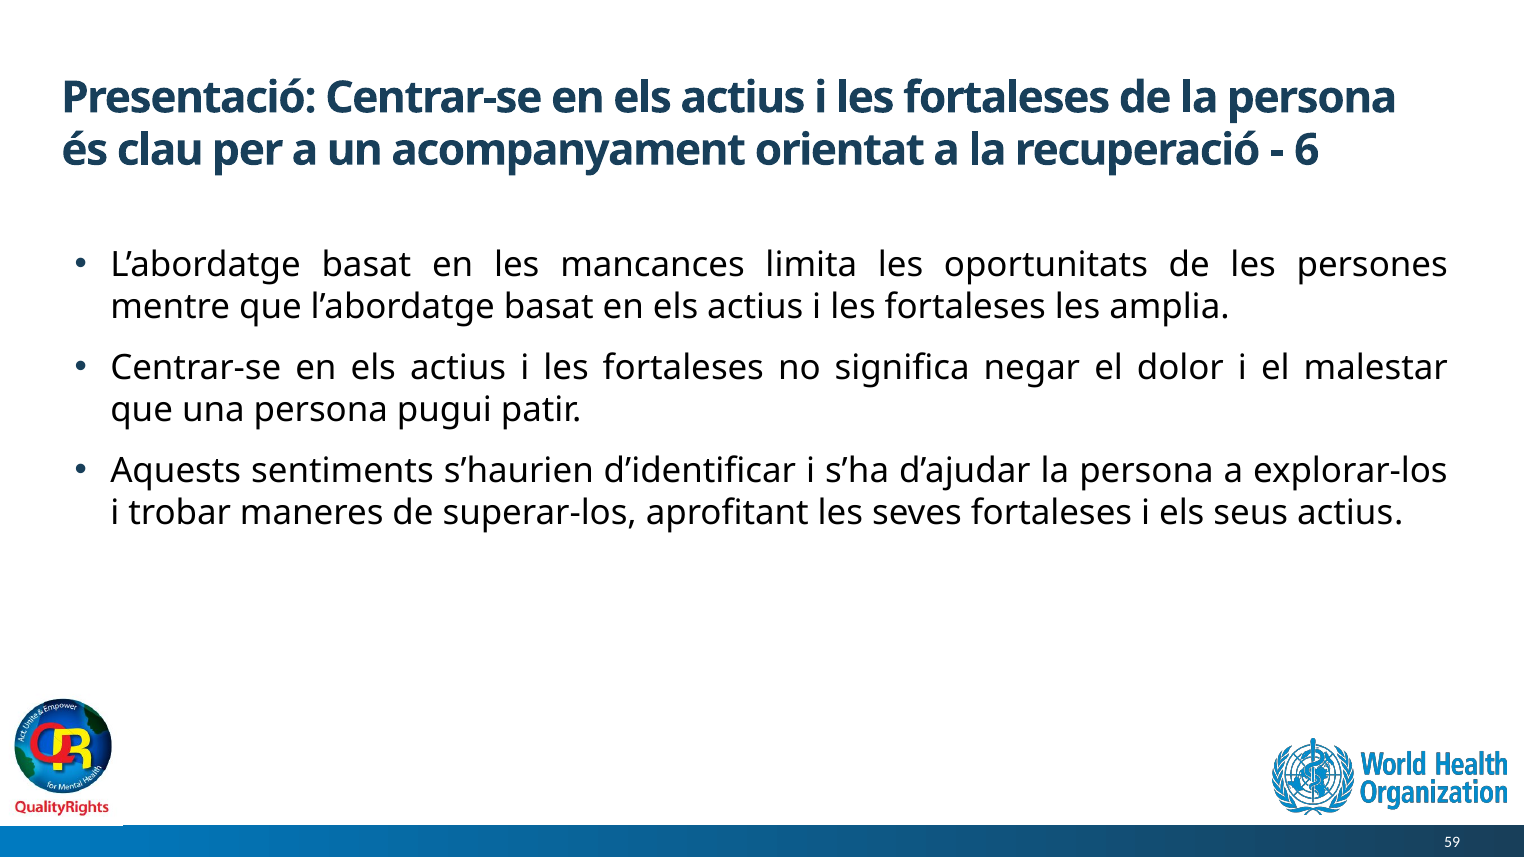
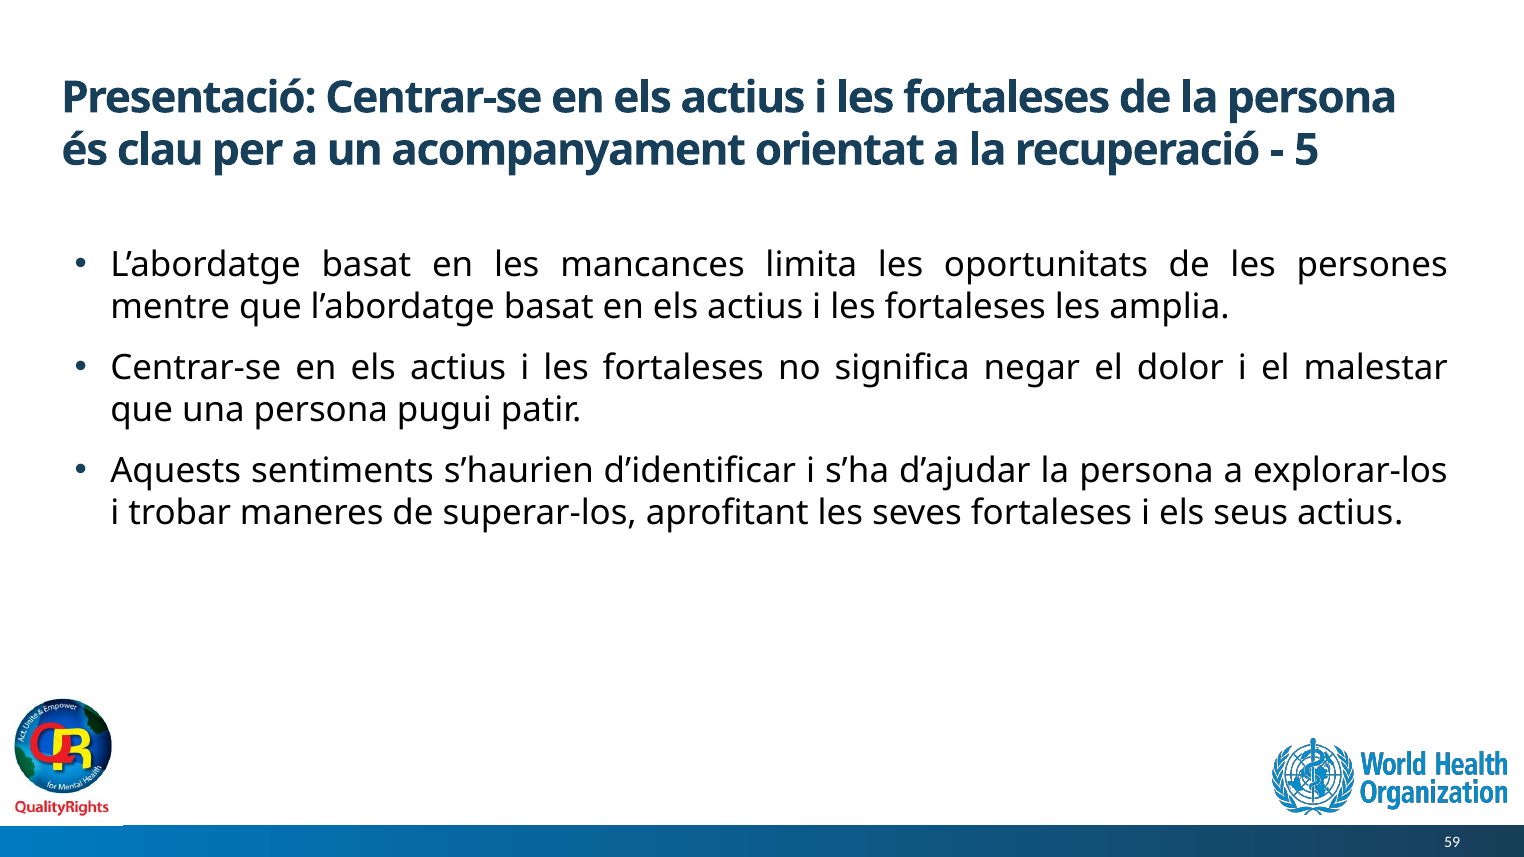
6: 6 -> 5
